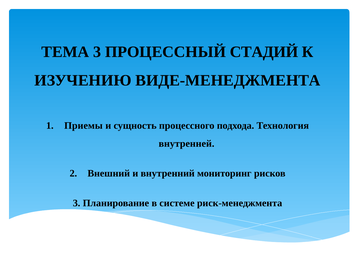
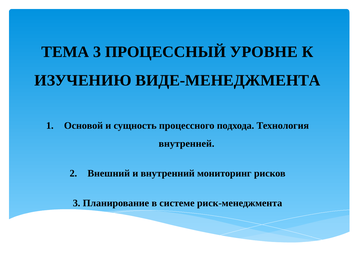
СТАДИЙ: СТАДИЙ -> УРОВНЕ
Приемы: Приемы -> Основой
